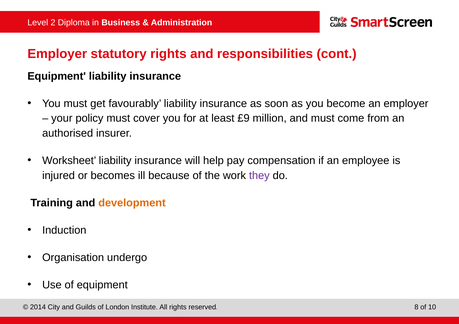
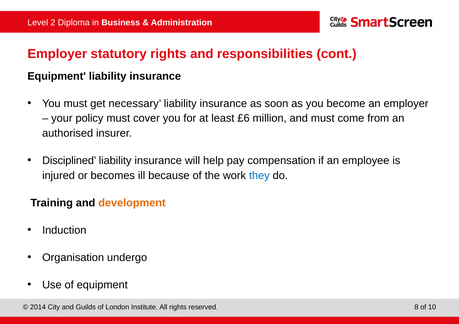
favourably: favourably -> necessary
£9: £9 -> £6
Worksheet: Worksheet -> Disciplined
they colour: purple -> blue
